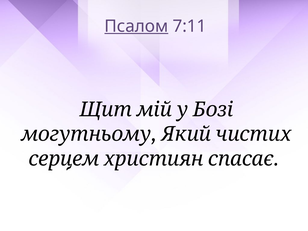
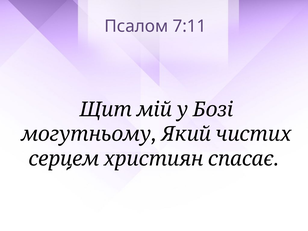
Псалом underline: present -> none
